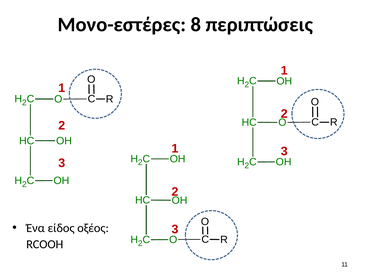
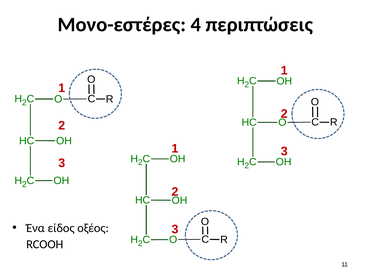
8: 8 -> 4
